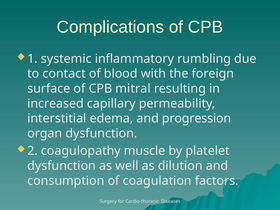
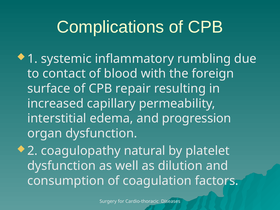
mitral: mitral -> repair
muscle: muscle -> natural
